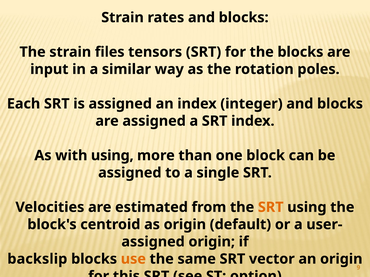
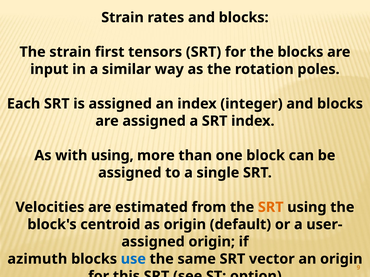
files: files -> first
backslip: backslip -> azimuth
use colour: orange -> blue
